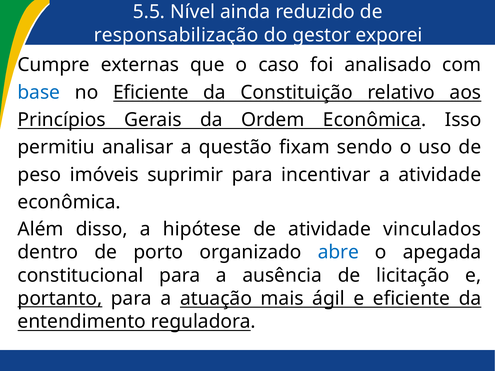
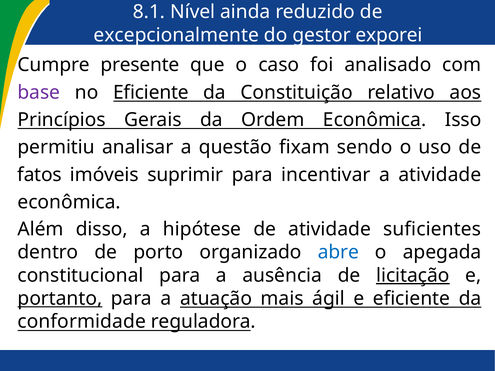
5.5: 5.5 -> 8.1
responsabilização: responsabilização -> excepcionalmente
externas: externas -> presente
base colour: blue -> purple
peso: peso -> fatos
vinculados: vinculados -> suficientes
licitação underline: none -> present
entendimento: entendimento -> conformidade
